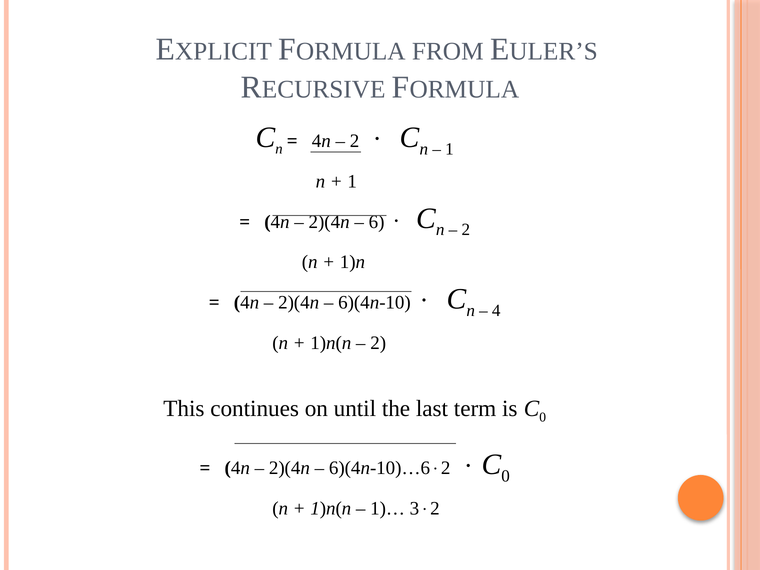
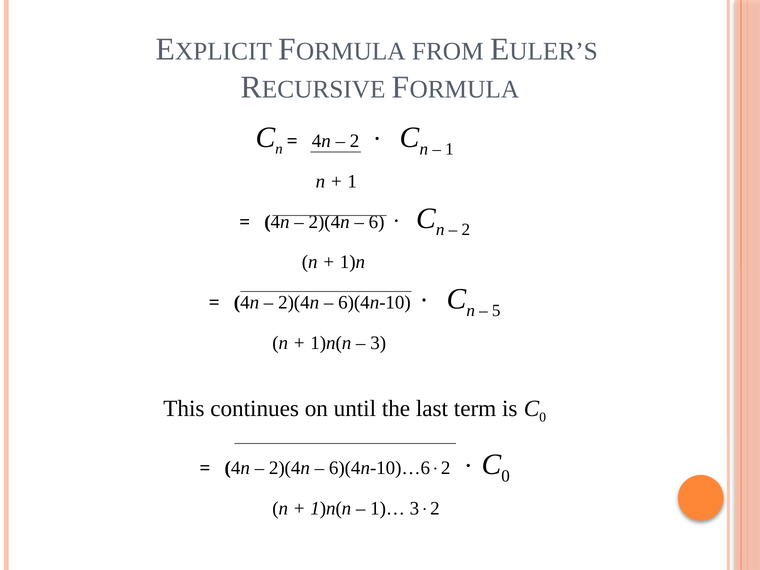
4: 4 -> 5
2 at (378, 343): 2 -> 3
